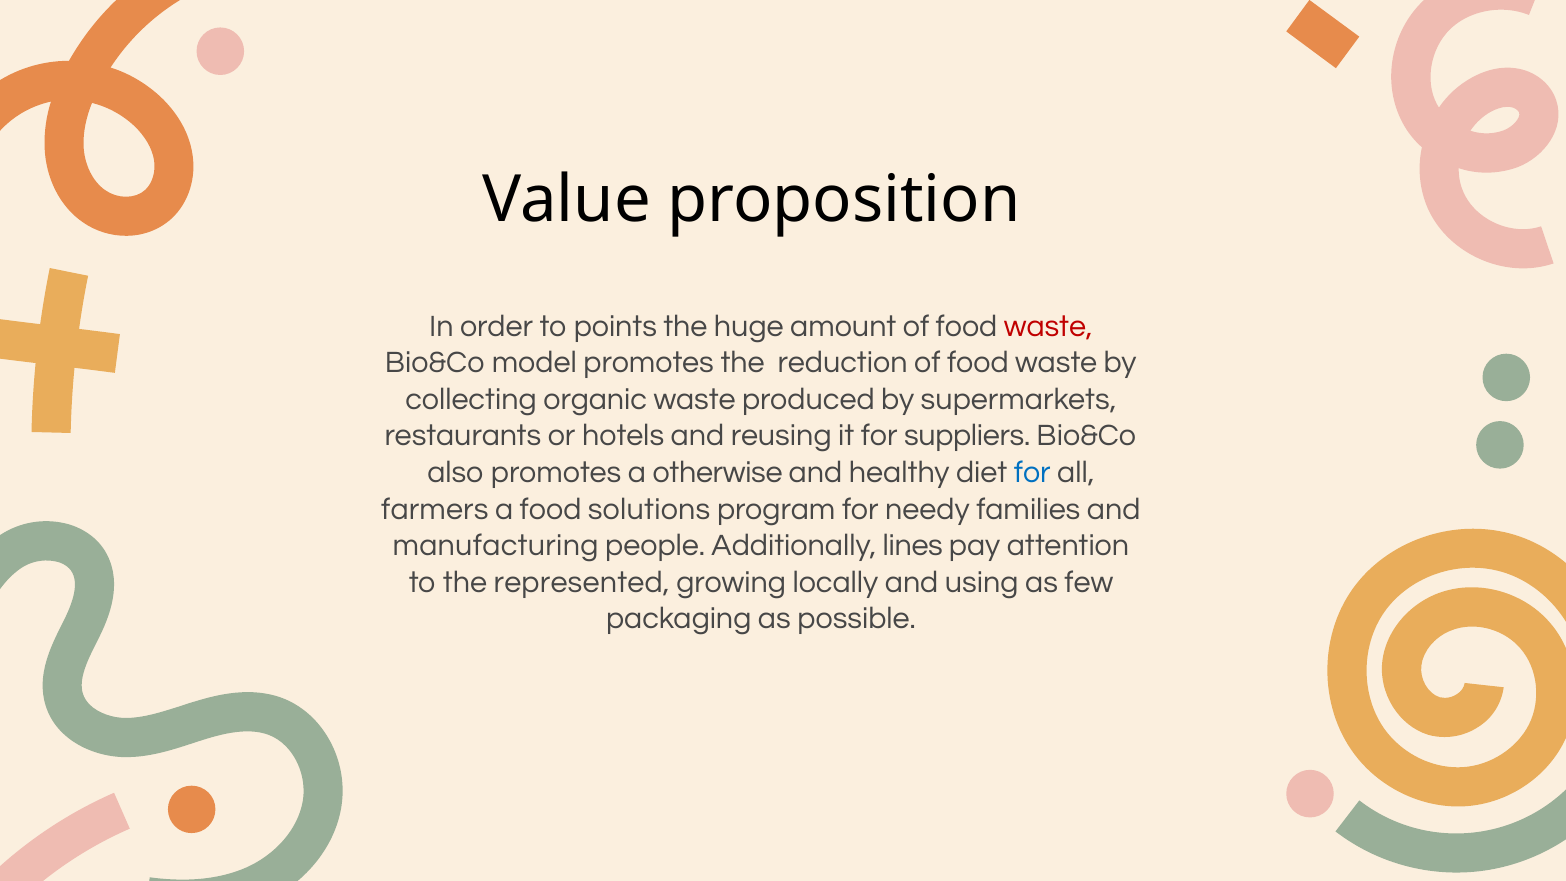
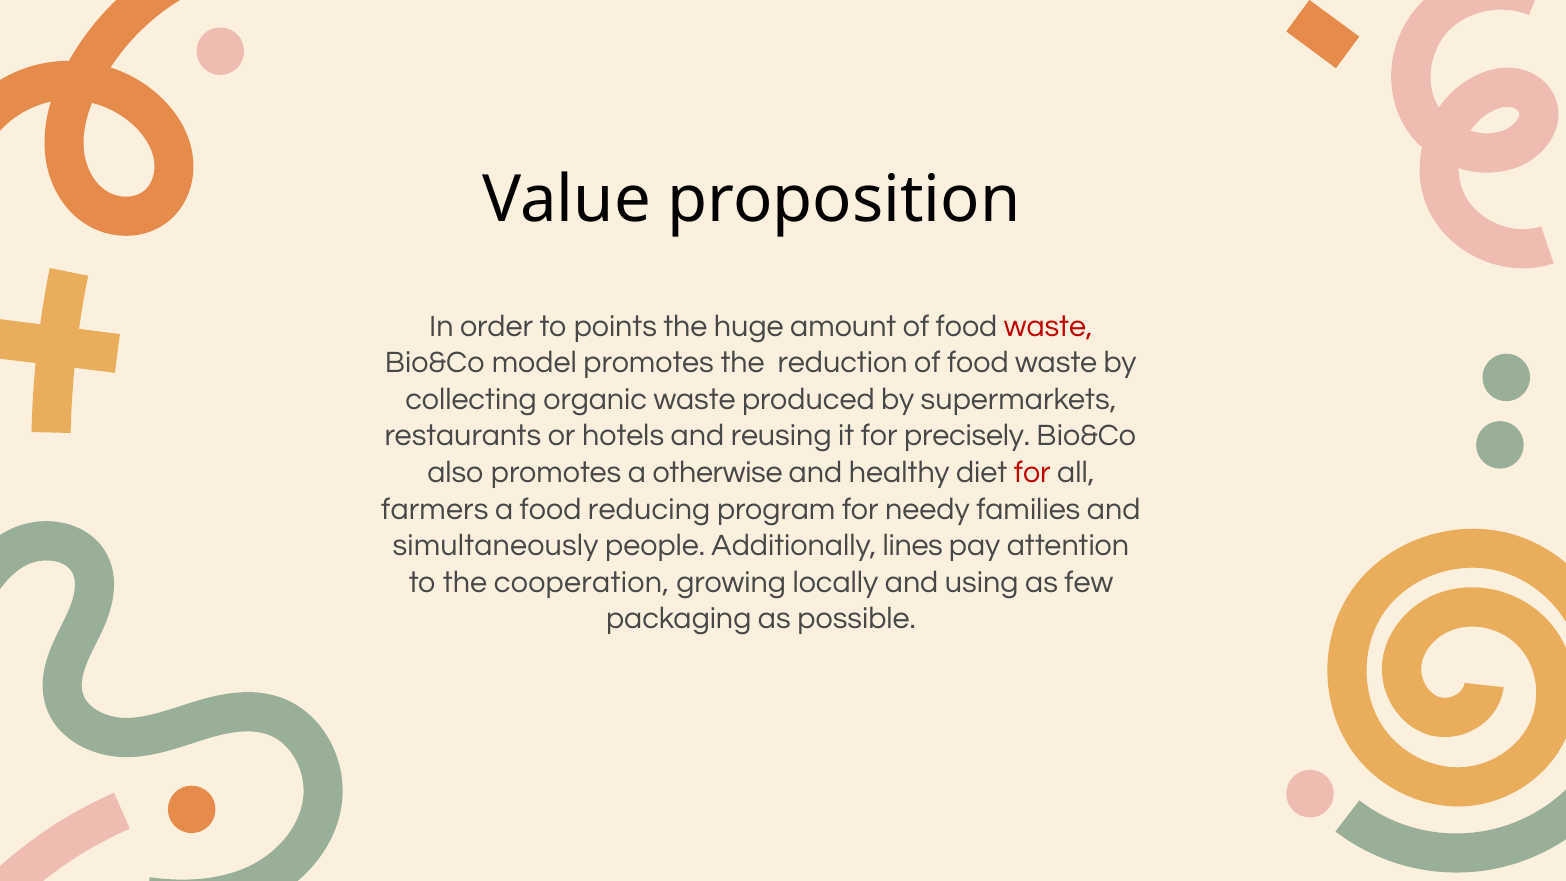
suppliers: suppliers -> precisely
for at (1032, 472) colour: blue -> red
solutions: solutions -> reducing
manufacturing: manufacturing -> simultaneously
represented: represented -> cooperation
